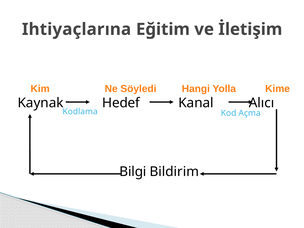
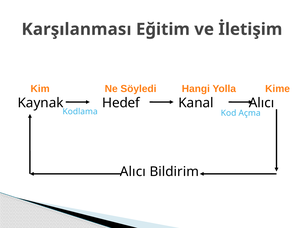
Ihtiyaçlarına: Ihtiyaçlarına -> Karşılanması
Bilgi at (133, 172): Bilgi -> Alıcı
